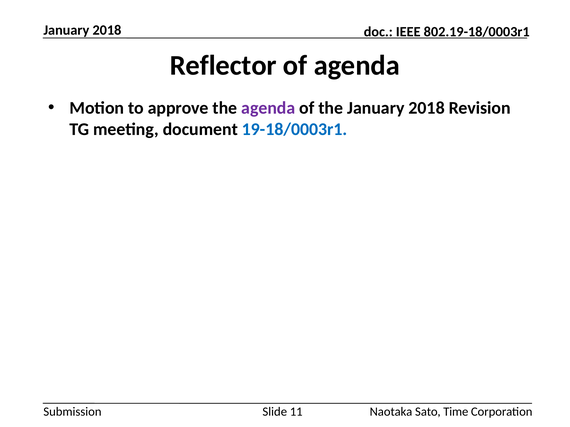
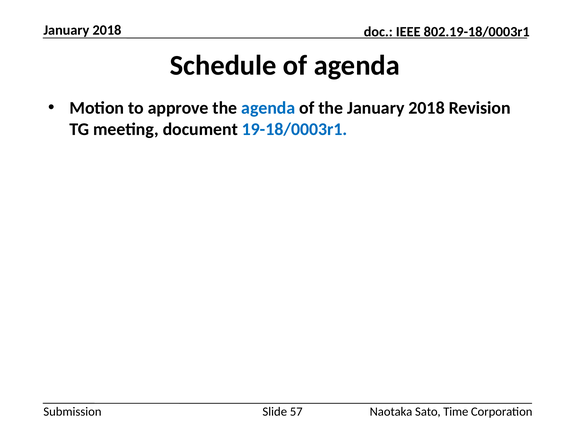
Reflector: Reflector -> Schedule
agenda at (268, 108) colour: purple -> blue
11: 11 -> 57
